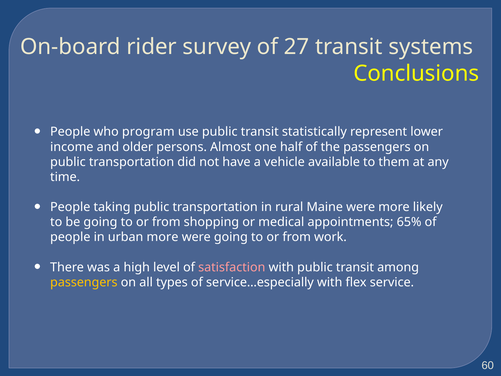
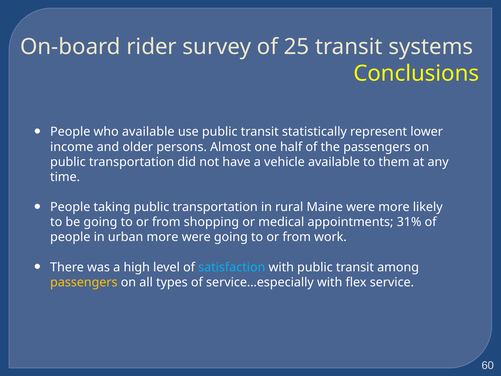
27: 27 -> 25
who program: program -> available
65%: 65% -> 31%
satisfaction colour: pink -> light blue
